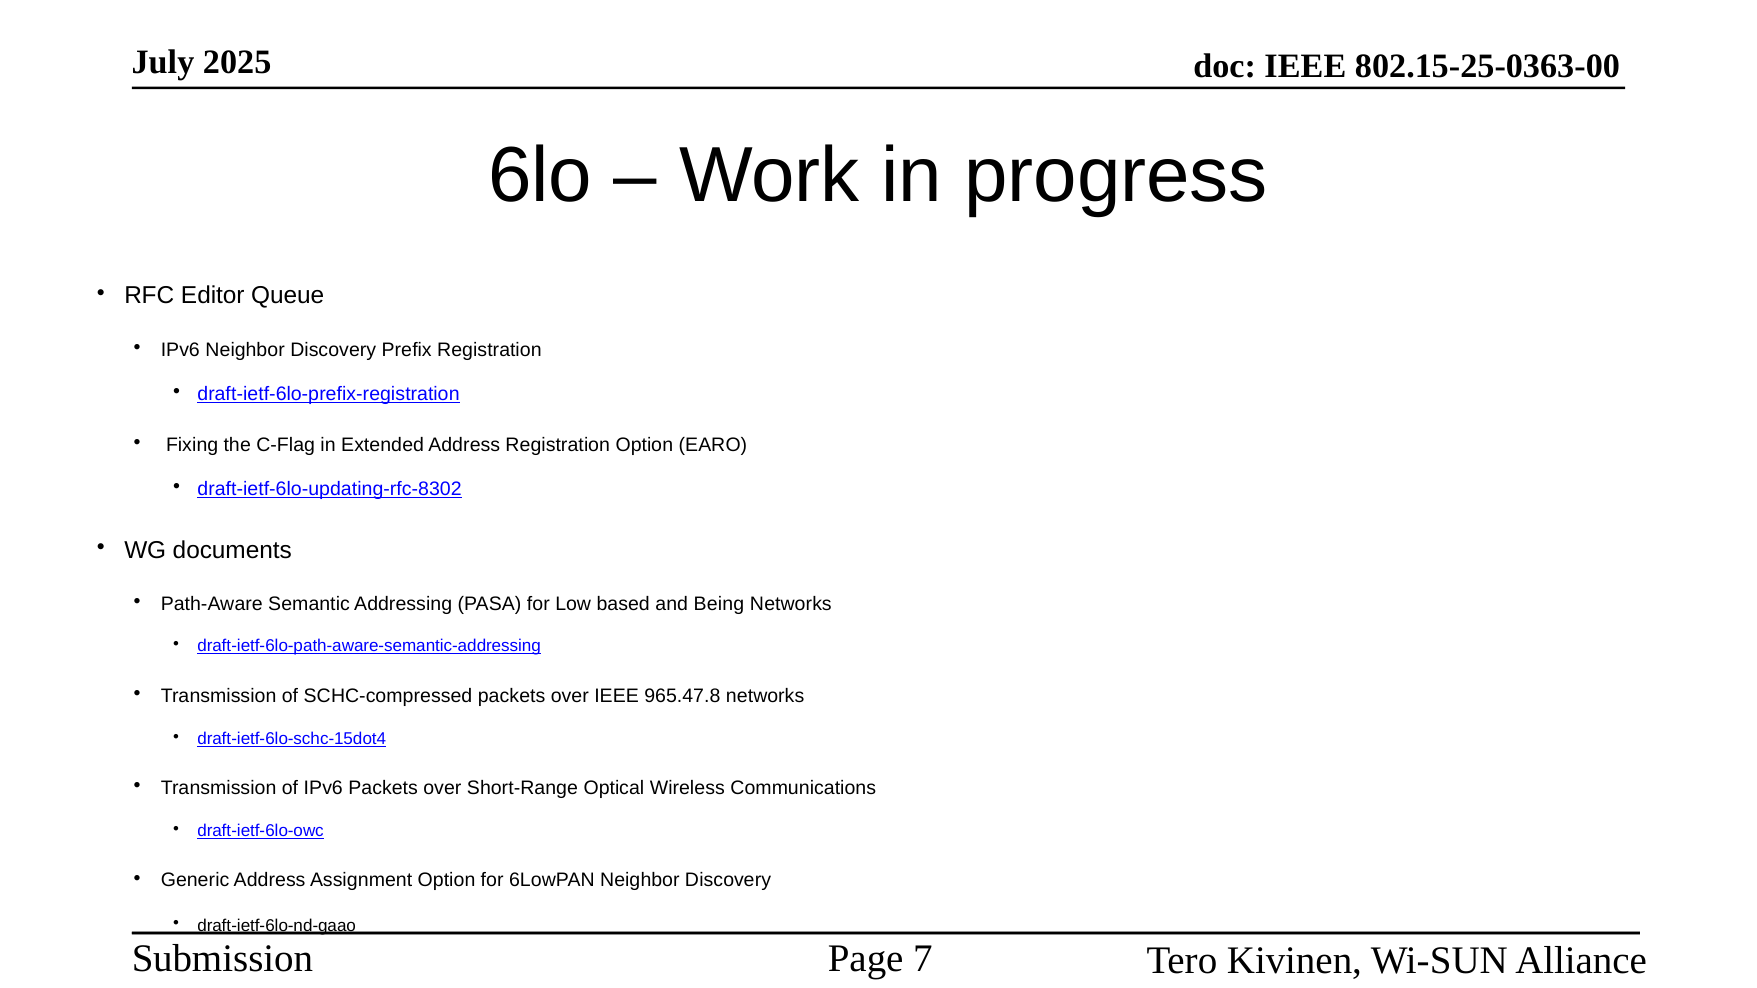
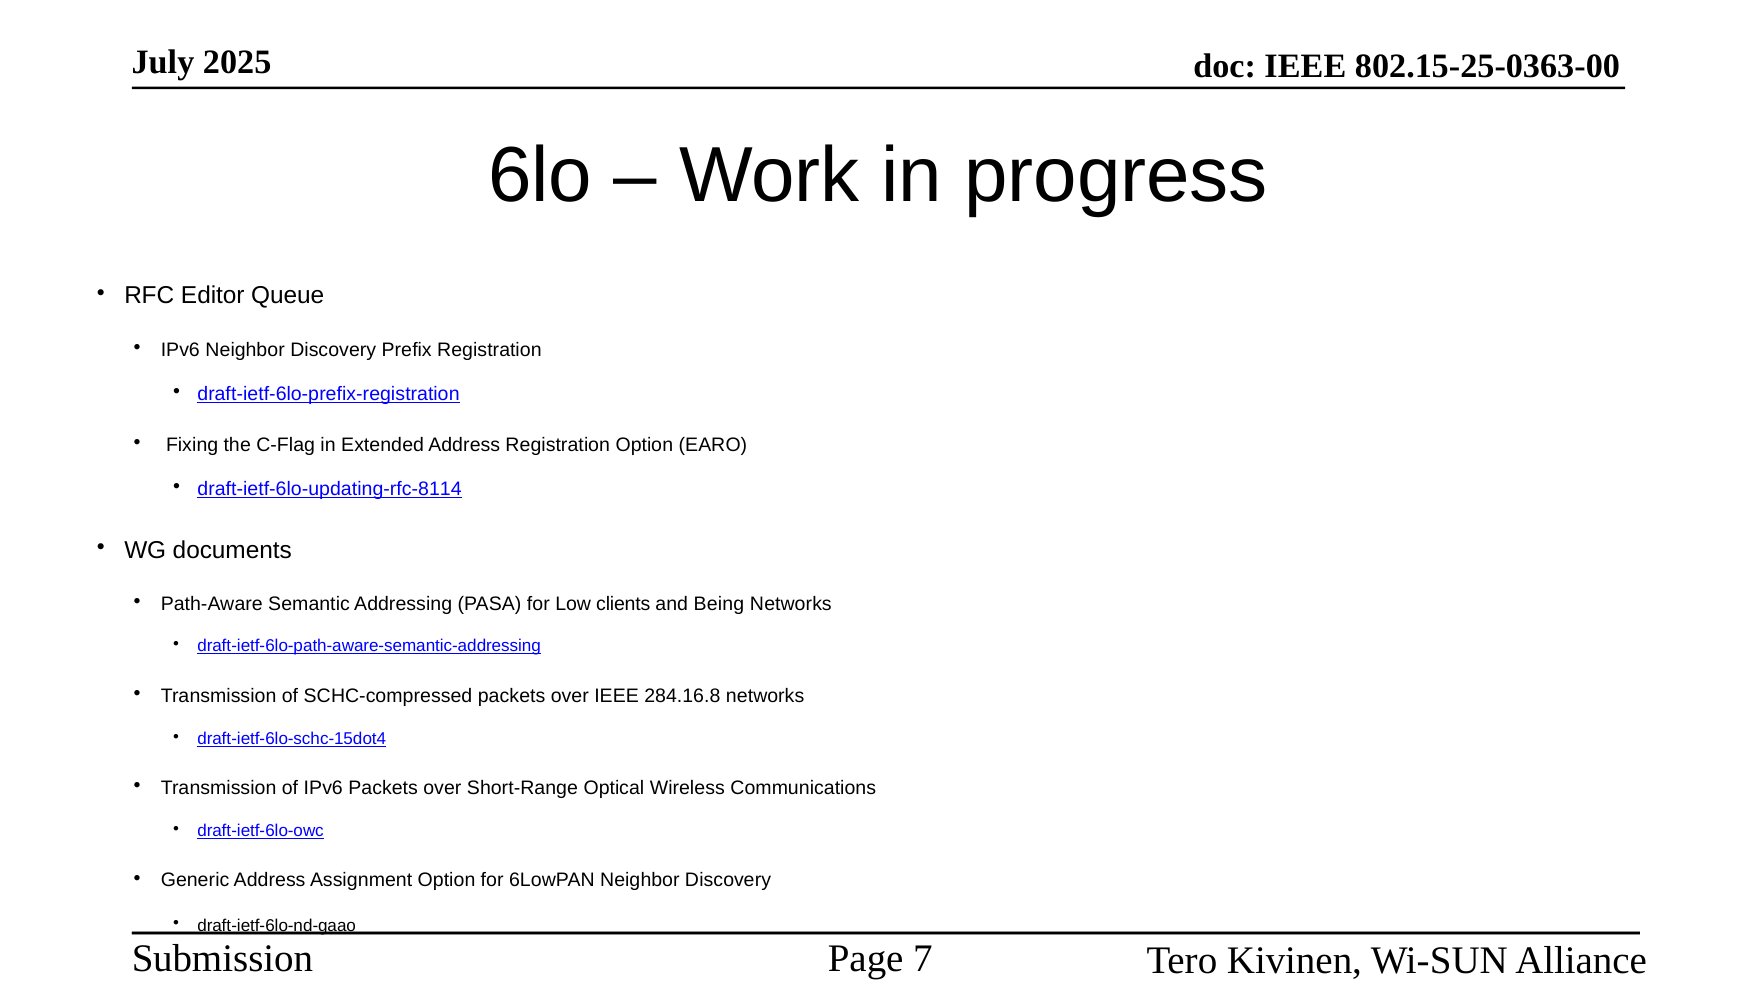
draft-ietf-6lo-updating-rfc-8302: draft-ietf-6lo-updating-rfc-8302 -> draft-ietf-6lo-updating-rfc-8114
based: based -> clients
965.47.8: 965.47.8 -> 284.16.8
